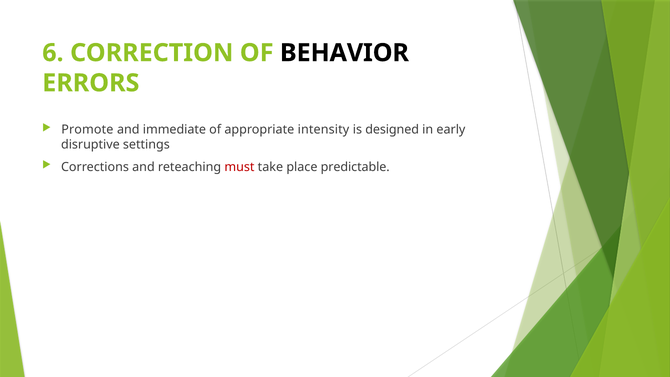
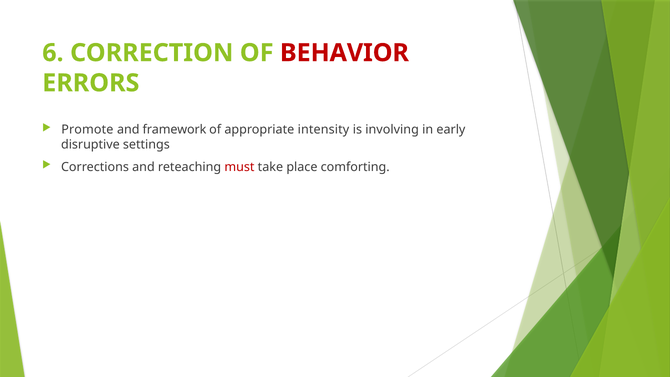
BEHAVIOR colour: black -> red
immediate: immediate -> framework
designed: designed -> involving
predictable: predictable -> comforting
